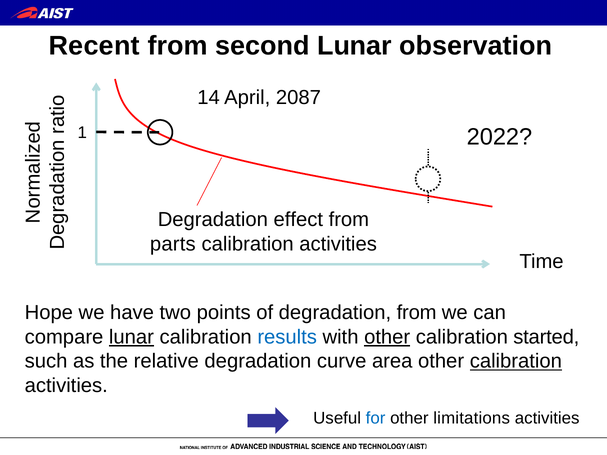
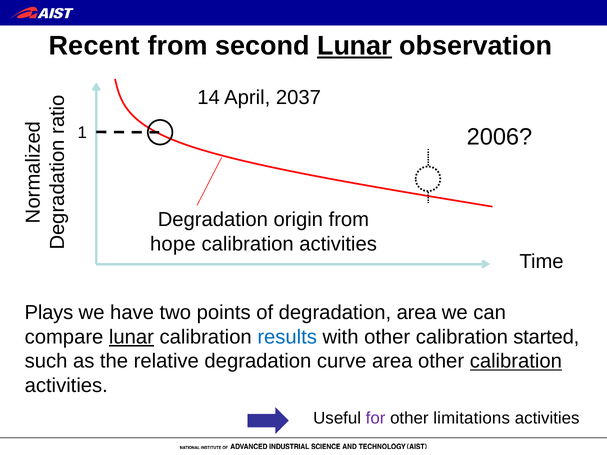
Lunar at (354, 46) underline: none -> present
2087: 2087 -> 2037
2022: 2022 -> 2006
effect: effect -> origin
parts: parts -> hope
Hope: Hope -> Plays
degradation from: from -> area
other at (387, 337) underline: present -> none
for colour: blue -> purple
